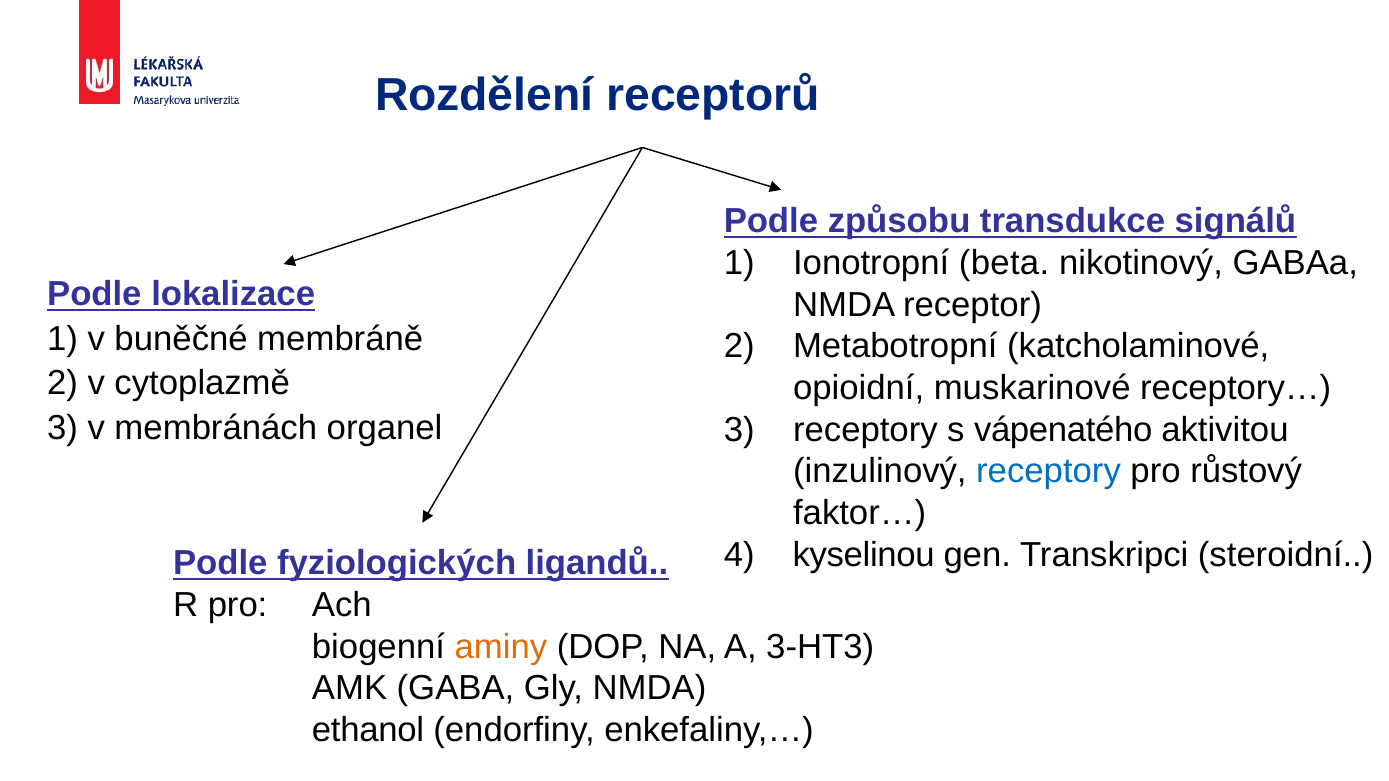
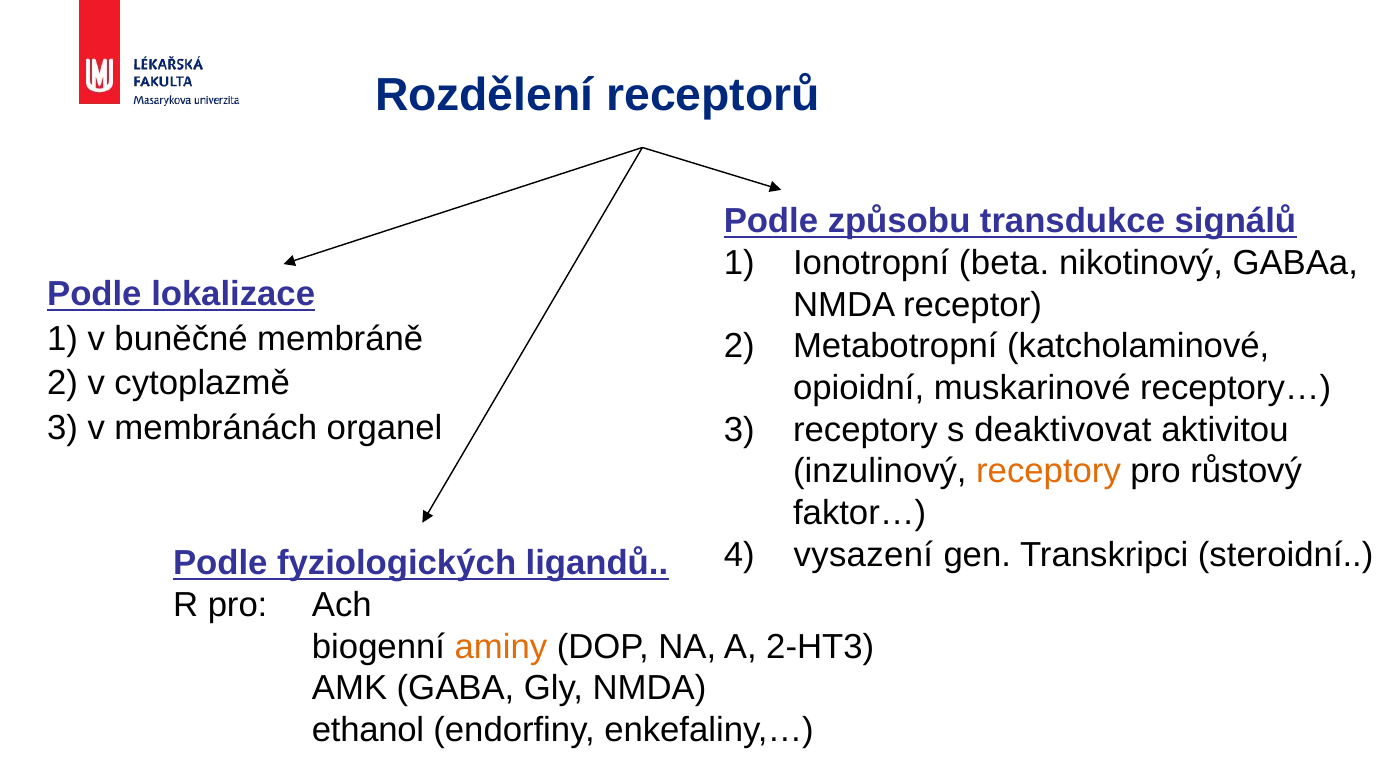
vápenatého: vápenatého -> deaktivovat
receptory at (1049, 472) colour: blue -> orange
kyselinou: kyselinou -> vysazení
3-HT3: 3-HT3 -> 2-HT3
